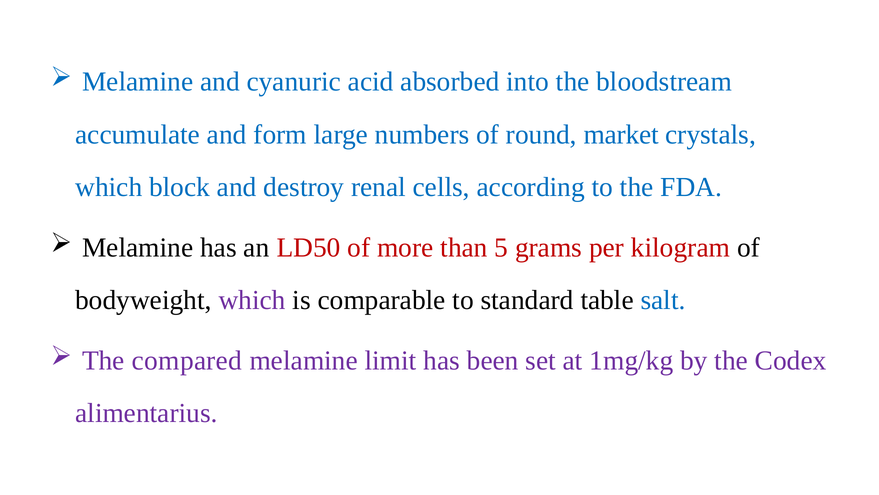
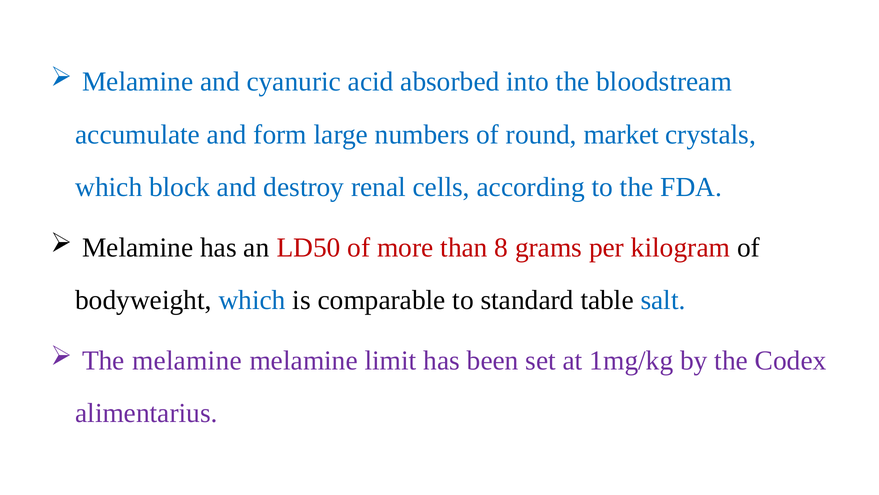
5: 5 -> 8
which at (252, 300) colour: purple -> blue
The compared: compared -> melamine
